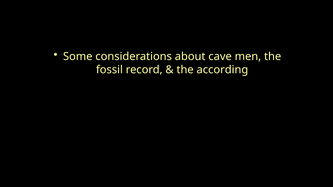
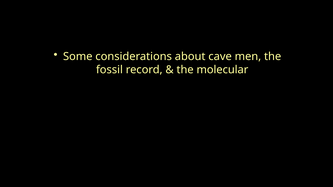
according: according -> molecular
